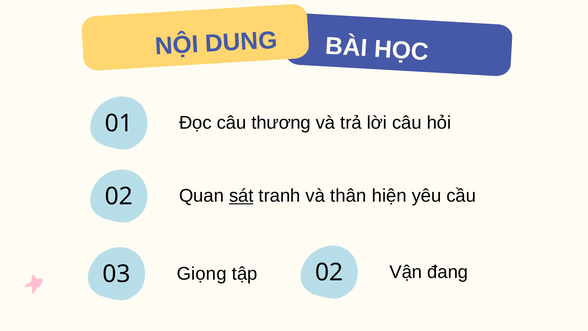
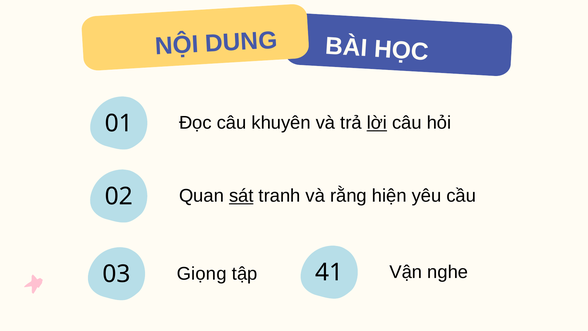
thương: thương -> khuyên
lời underline: none -> present
thân: thân -> rằng
tập 02: 02 -> 41
đang: đang -> nghe
